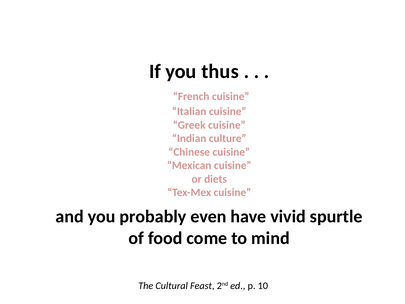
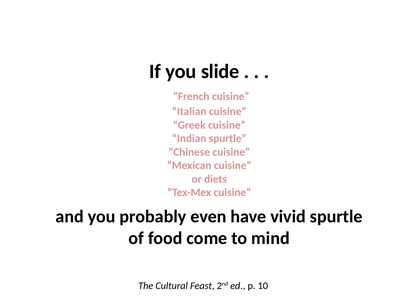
thus: thus -> slide
Indian culture: culture -> spurtle
